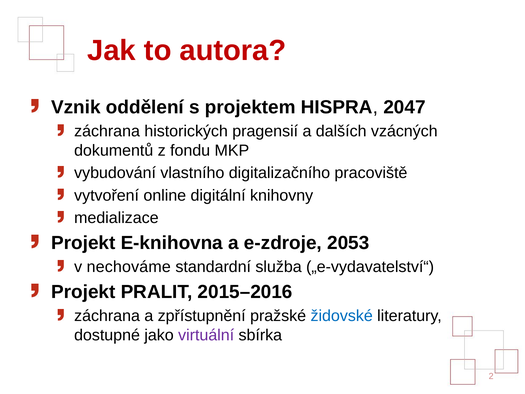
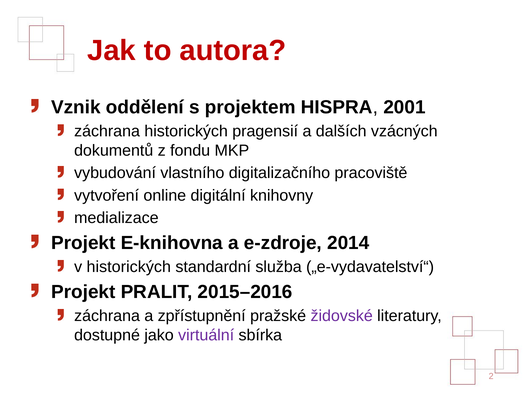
2047: 2047 -> 2001
2053: 2053 -> 2014
v nechováme: nechováme -> historických
židovské colour: blue -> purple
